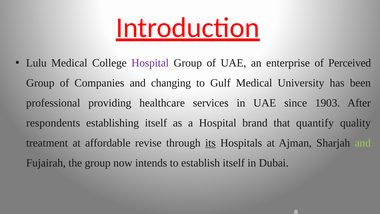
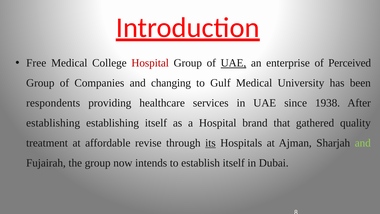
Lulu: Lulu -> Free
Hospital at (150, 63) colour: purple -> red
UAE at (233, 63) underline: none -> present
professional: professional -> respondents
1903: 1903 -> 1938
respondents at (53, 123): respondents -> establishing
quantify: quantify -> gathered
